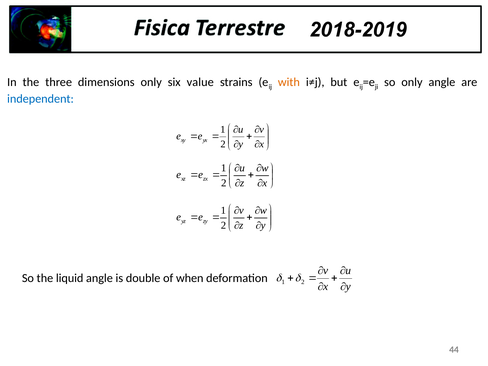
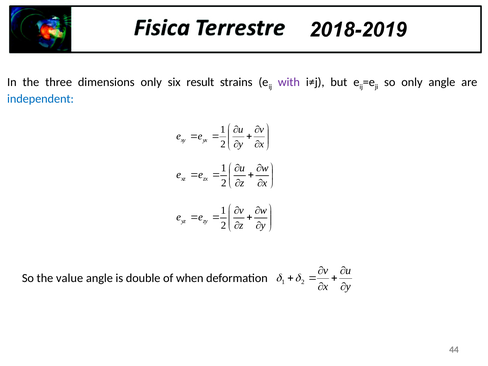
value: value -> result
with colour: orange -> purple
liquid: liquid -> value
